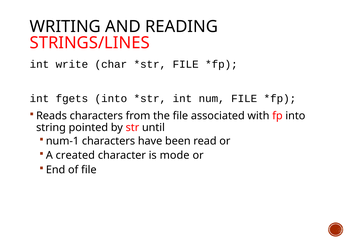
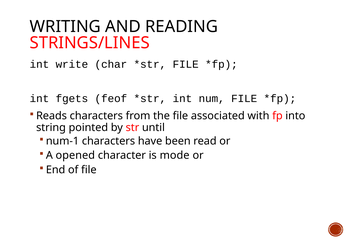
fgets into: into -> feof
created: created -> opened
